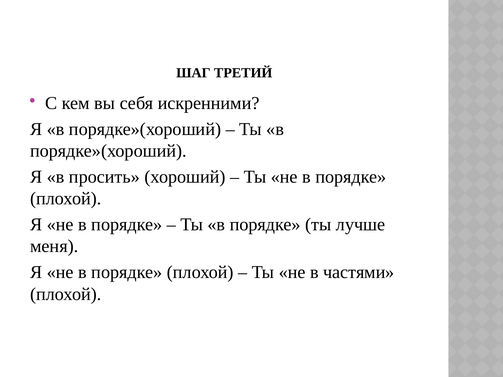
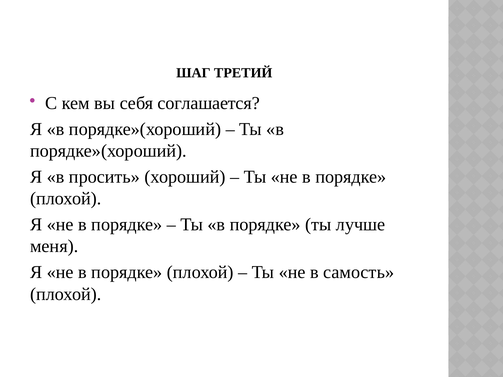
искренними: искренними -> соглашается
частями: частями -> самость
